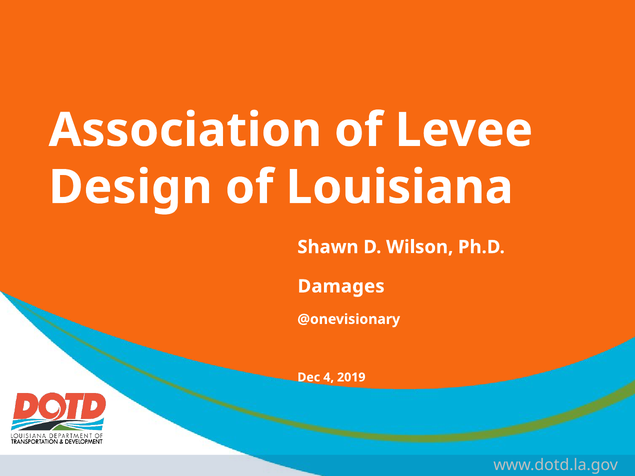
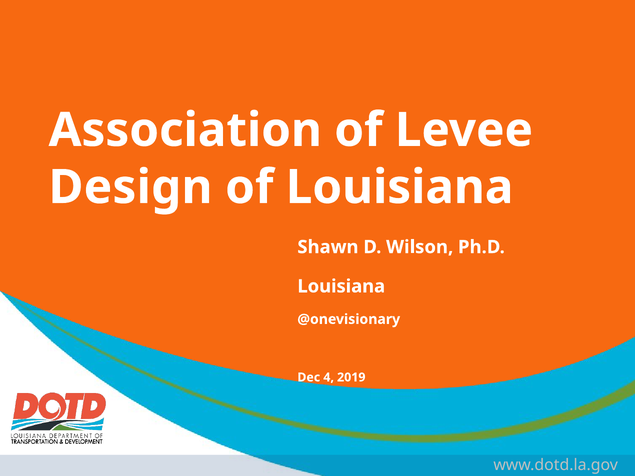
Damages at (341, 286): Damages -> Louisiana
